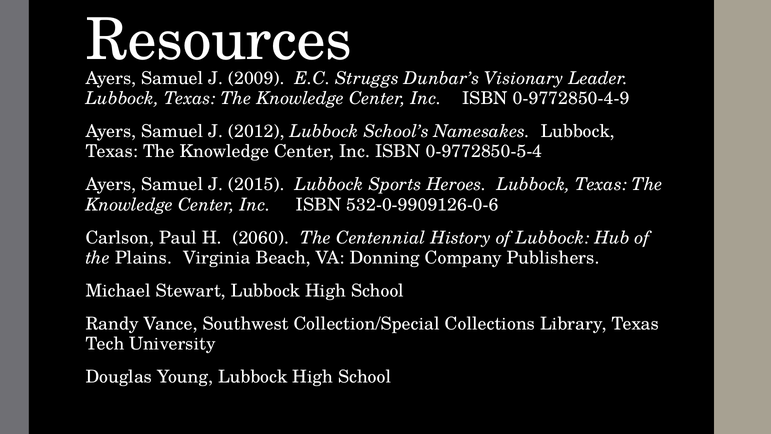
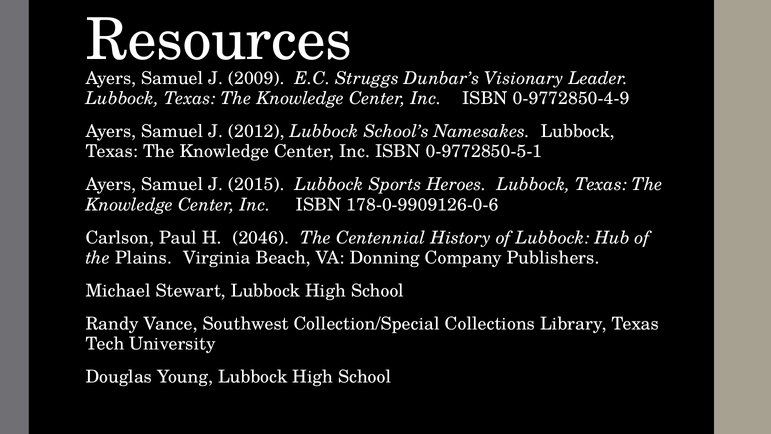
0-9772850-5-4: 0-9772850-5-4 -> 0-9772850-5-1
532-0-9909126-0-6: 532-0-9909126-0-6 -> 178-0-9909126-0-6
2060: 2060 -> 2046
